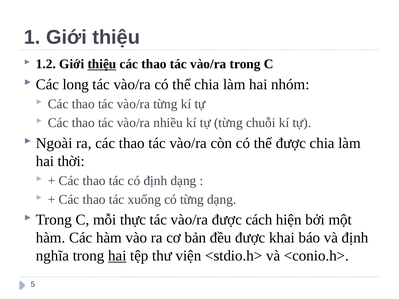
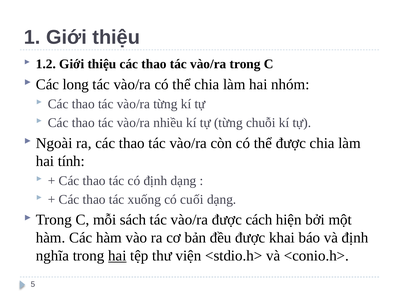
thiệu at (102, 64) underline: present -> none
thời: thời -> tính
có từng: từng -> cuối
thực: thực -> sách
